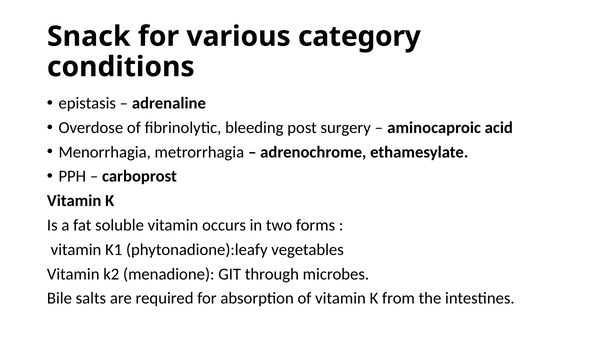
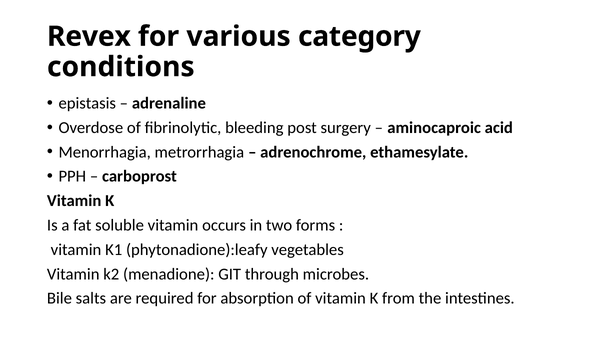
Snack: Snack -> Revex
